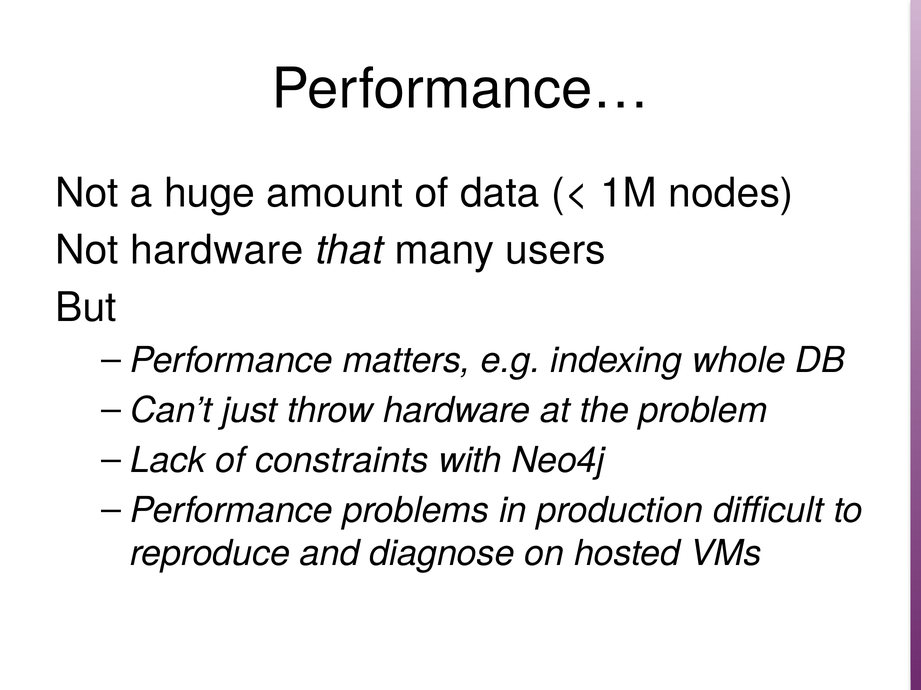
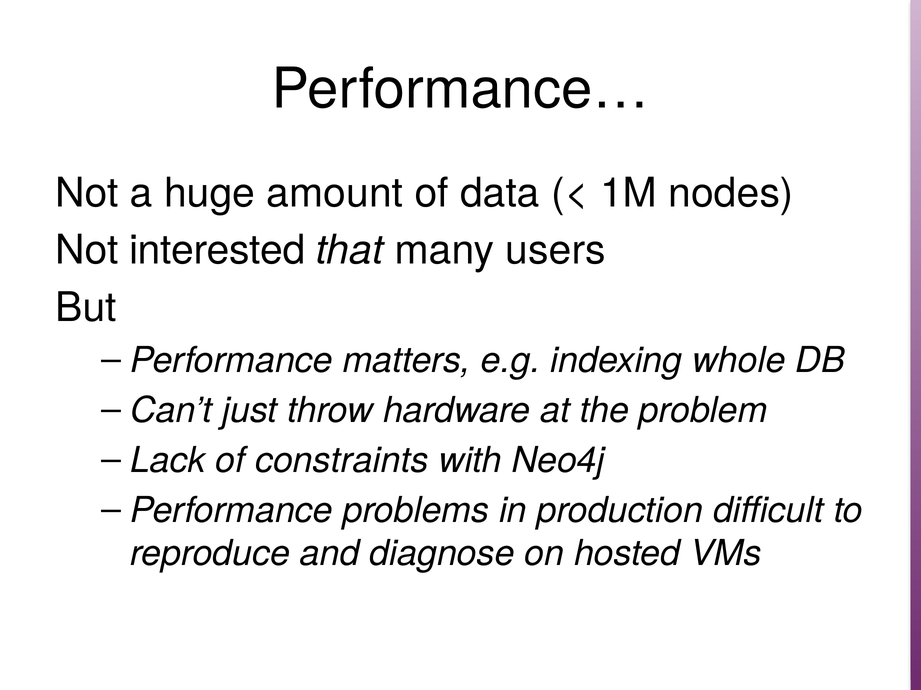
Not hardware: hardware -> interested
